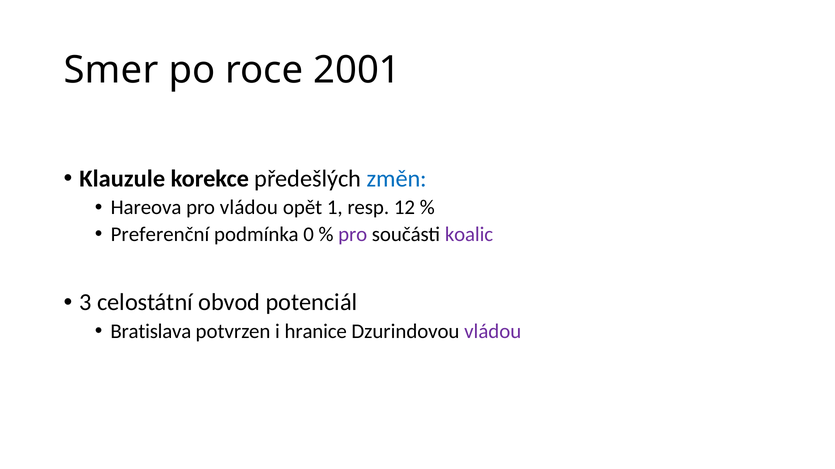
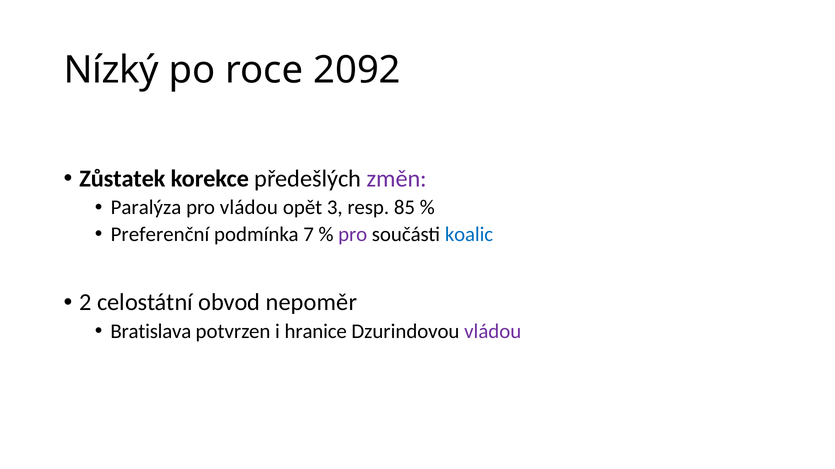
Smer: Smer -> Nízký
2001: 2001 -> 2092
Klauzule: Klauzule -> Zůstatek
změn colour: blue -> purple
Hareova: Hareova -> Paralýza
1: 1 -> 3
12: 12 -> 85
0: 0 -> 7
koalic colour: purple -> blue
3: 3 -> 2
potenciál: potenciál -> nepoměr
